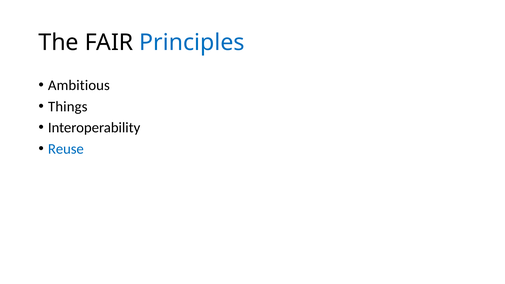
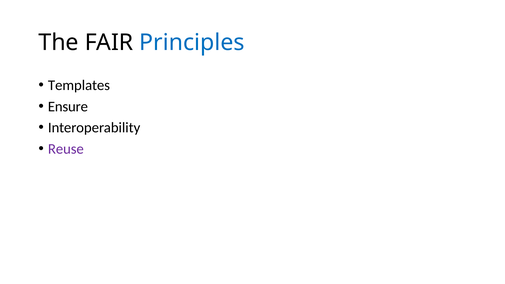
Ambitious: Ambitious -> Templates
Things: Things -> Ensure
Reuse colour: blue -> purple
